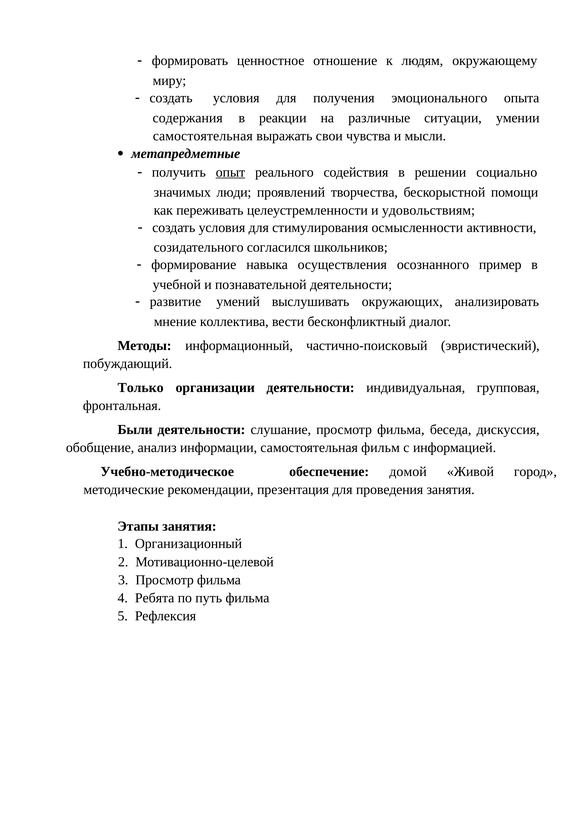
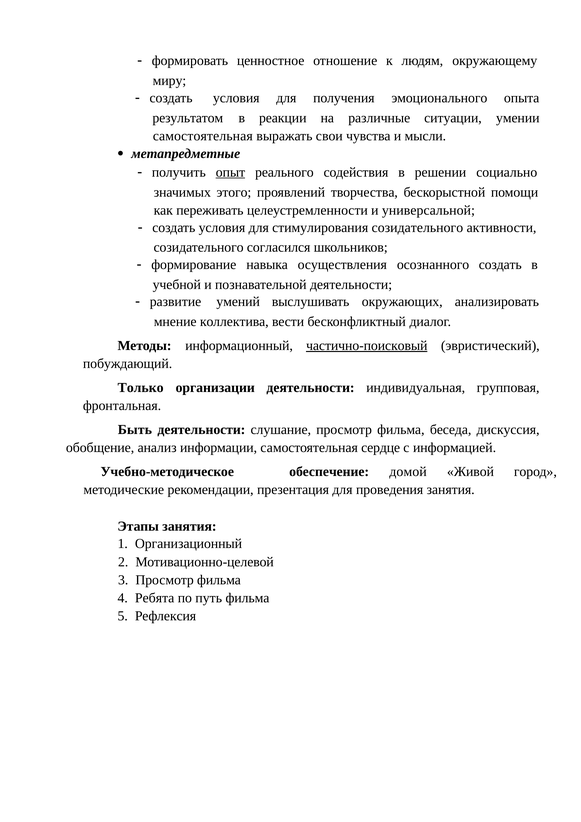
содержания: содержания -> результатом
люди: люди -> этого
удовольствиям: удовольствиям -> универсальной
стимулирования осмысленности: осмысленности -> созидательного
осознанного пример: пример -> создать
частично-поисковый underline: none -> present
Были: Были -> Быть
фильм: фильм -> сердце
